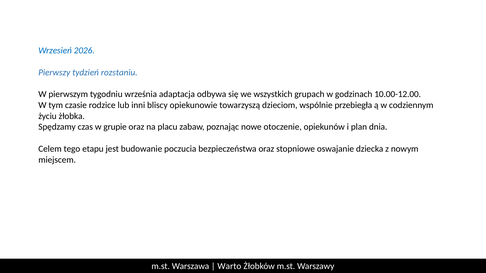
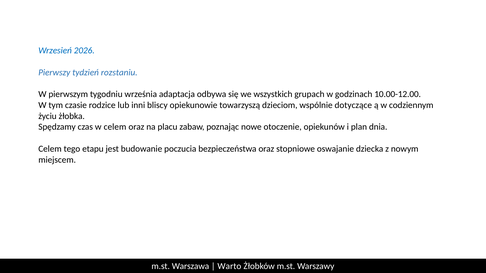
przebiegła: przebiegła -> dotyczące
w grupie: grupie -> celem
